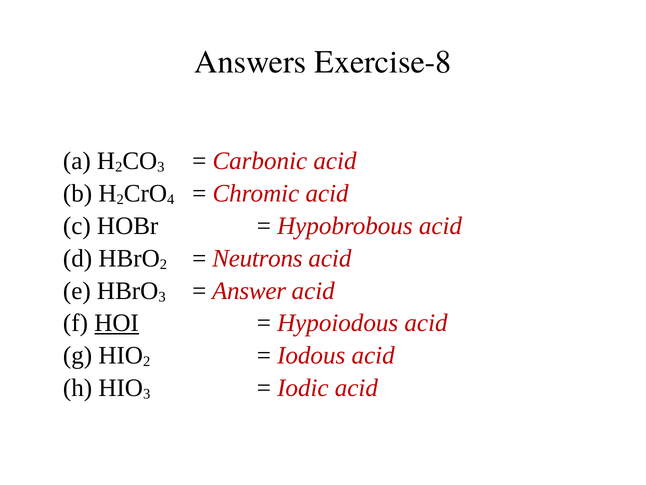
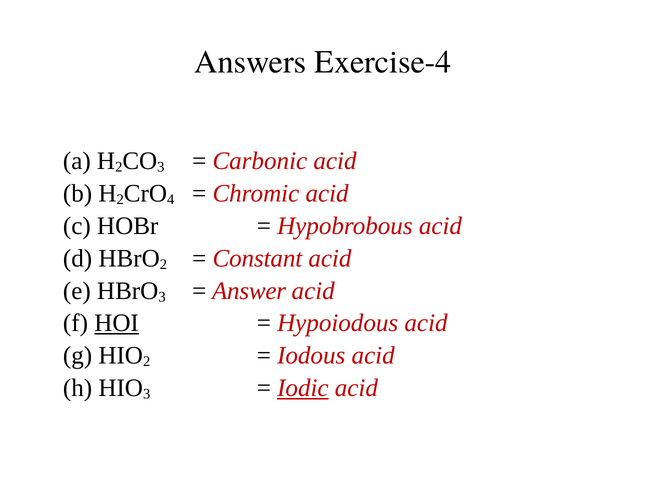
Exercise-8: Exercise-8 -> Exercise-4
Neutrons: Neutrons -> Constant
Iodic underline: none -> present
